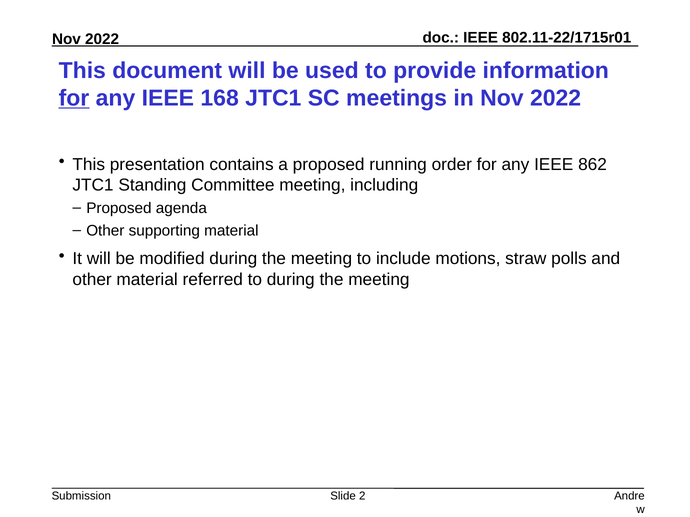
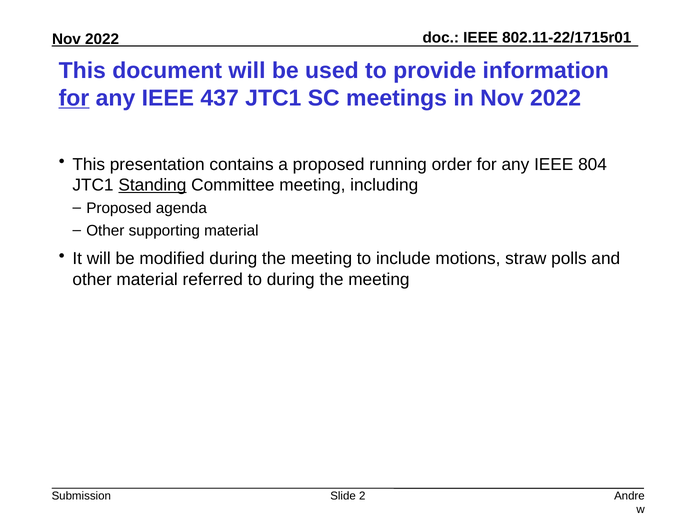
168: 168 -> 437
862: 862 -> 804
Standing underline: none -> present
